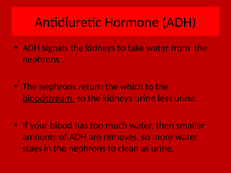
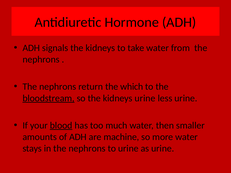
blood underline: none -> present
removes: removes -> machine
to clean: clean -> urine
